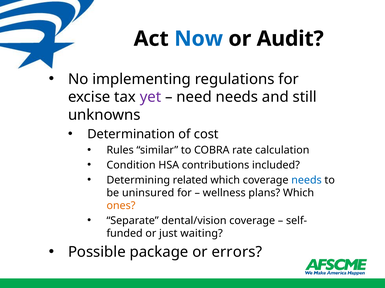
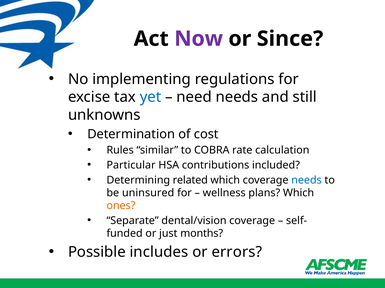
Now colour: blue -> purple
Audit: Audit -> Since
yet colour: purple -> blue
Condition: Condition -> Particular
waiting: waiting -> months
package: package -> includes
